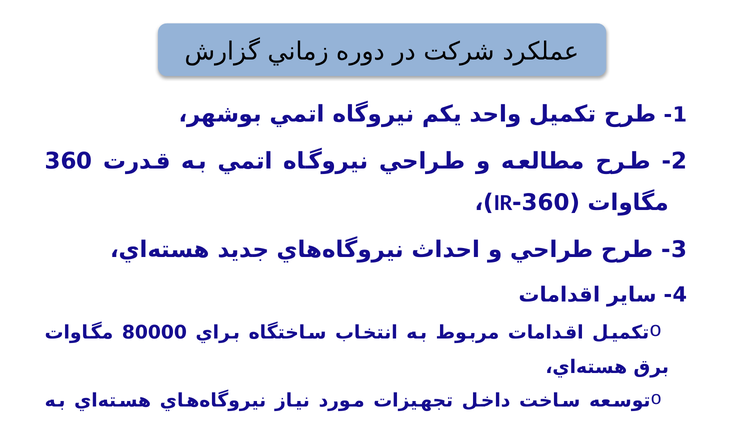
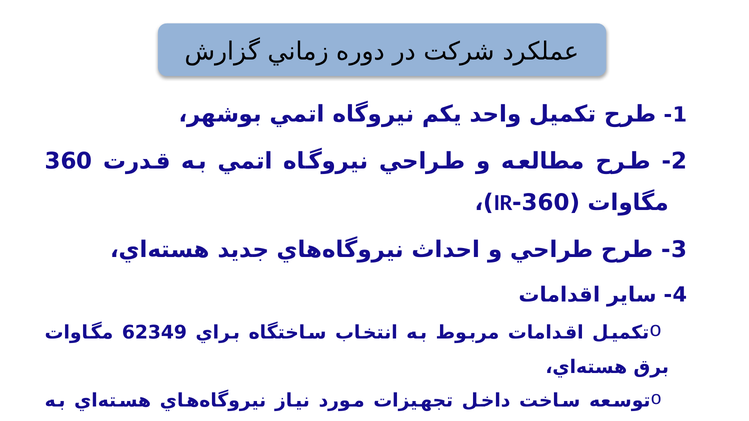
80000: 80000 -> 62349
